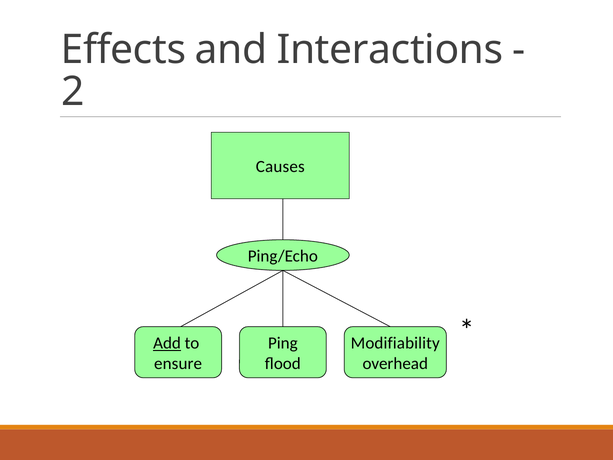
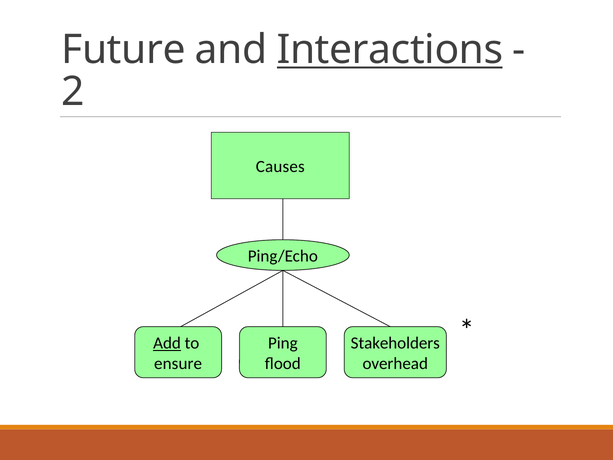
Effects: Effects -> Future
Interactions underline: none -> present
Modifiability: Modifiability -> Stakeholders
